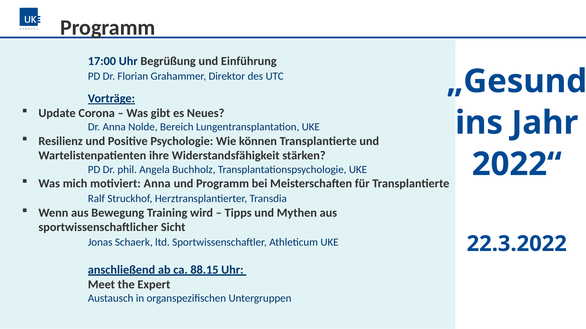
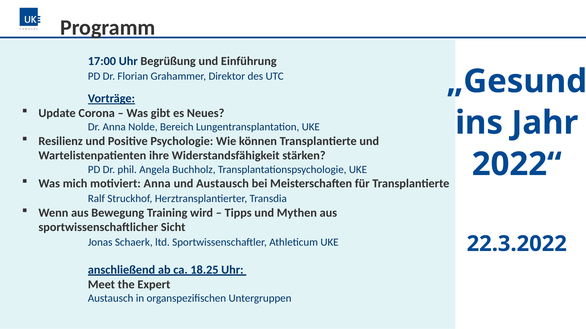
und Programm: Programm -> Austausch
88.15: 88.15 -> 18.25
